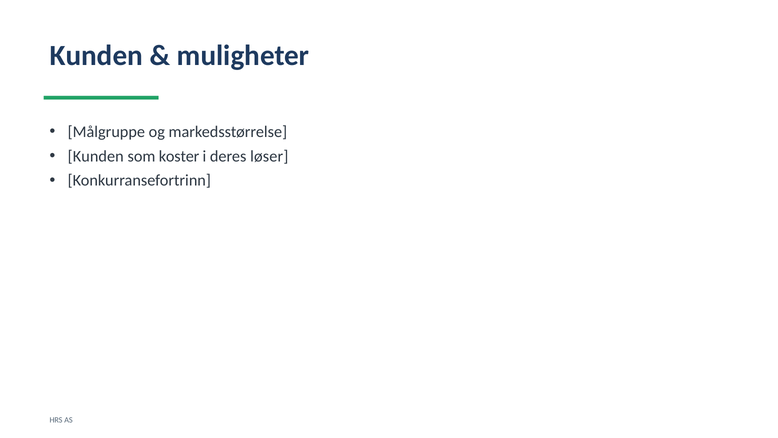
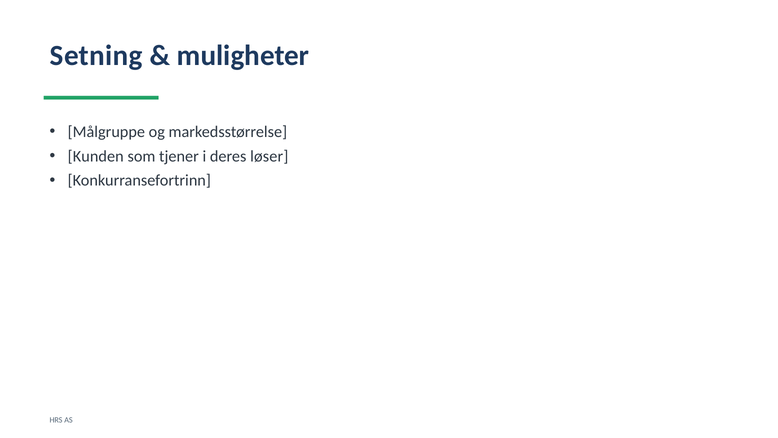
Kunden at (96, 56): Kunden -> Setning
koster: koster -> tjener
